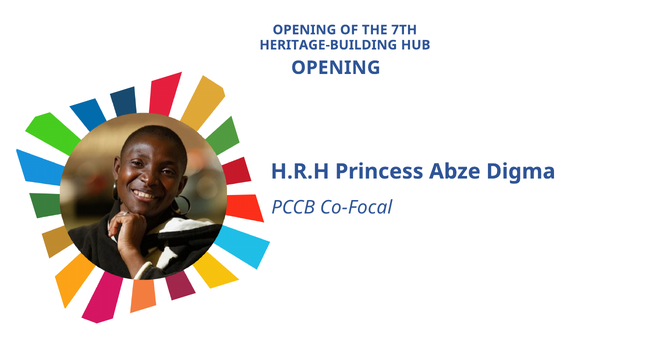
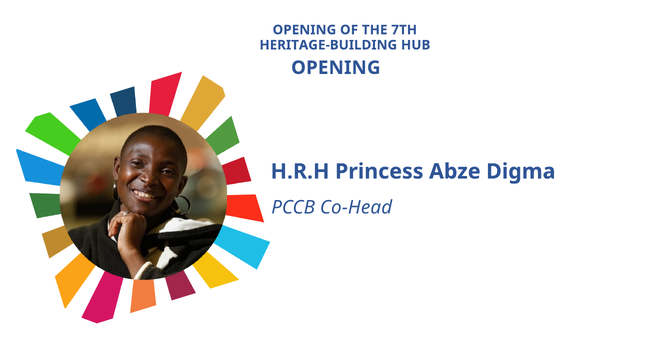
Co-Focal: Co-Focal -> Co-Head
